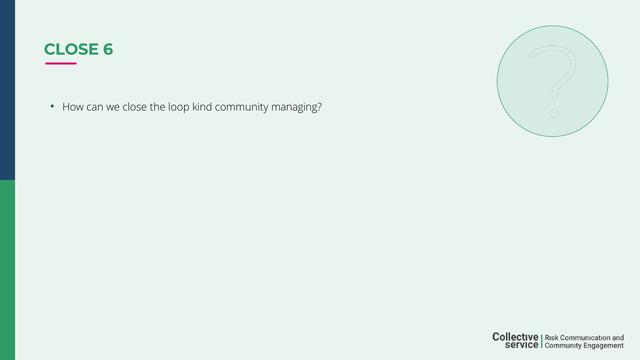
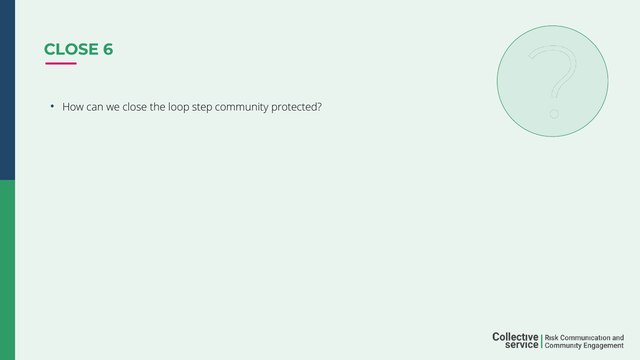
kind: kind -> step
managing: managing -> protected
